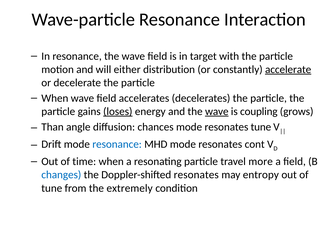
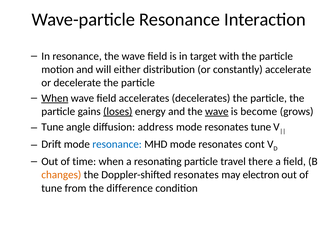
accelerate underline: present -> none
When at (55, 98) underline: none -> present
coupling: coupling -> become
Than at (53, 127): Than -> Tune
chances: chances -> address
more: more -> there
changes colour: blue -> orange
entropy: entropy -> electron
extremely: extremely -> difference
